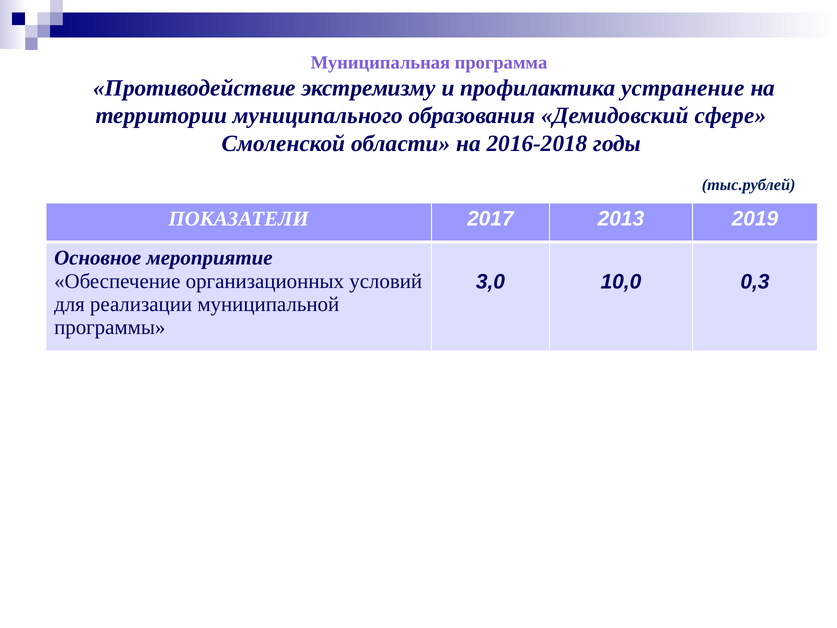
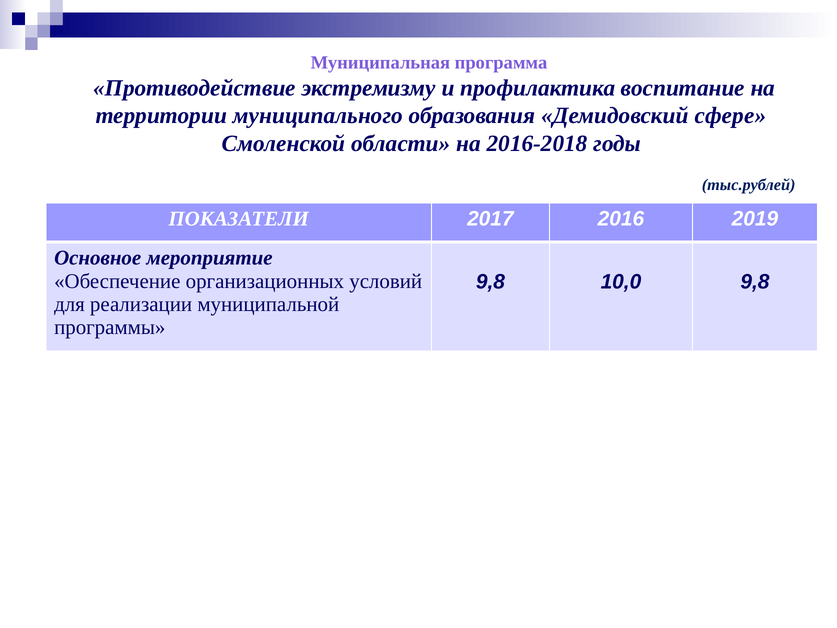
устранение: устранение -> воспитание
2013: 2013 -> 2016
3,0 at (490, 282): 3,0 -> 9,8
10,0 0,3: 0,3 -> 9,8
